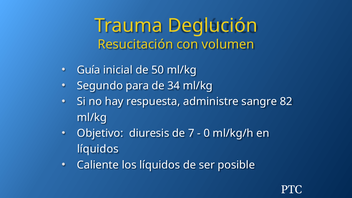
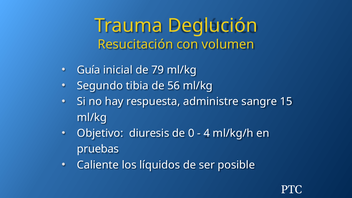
50: 50 -> 79
para: para -> tibia
34: 34 -> 56
82: 82 -> 15
7: 7 -> 0
0: 0 -> 4
líquidos at (98, 149): líquidos -> pruebas
